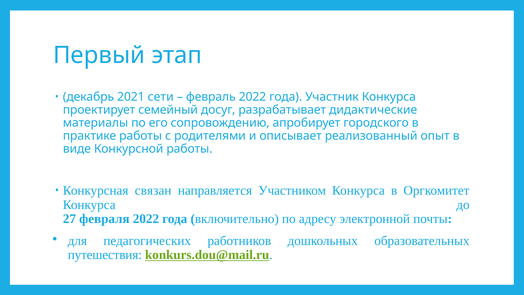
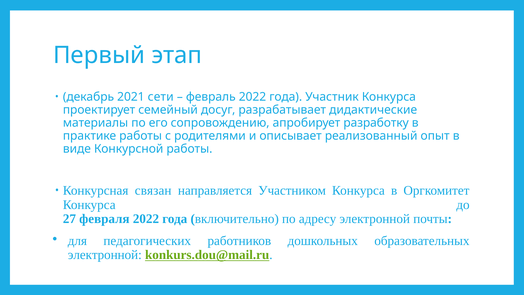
городского: городского -> разработку
путешествия at (105, 255): путешествия -> электронной
